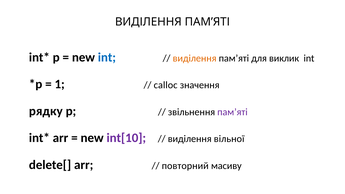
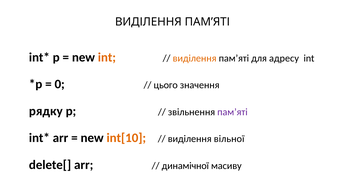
int at (107, 57) colour: blue -> orange
виклик: виклик -> адресу
1: 1 -> 0
calloc: calloc -> цього
int[10 colour: purple -> orange
повторний: повторний -> динамічної
